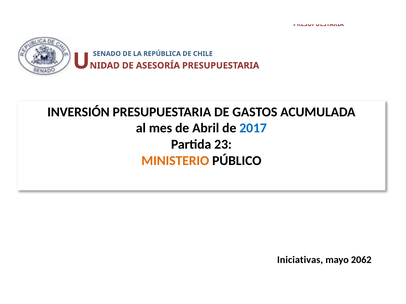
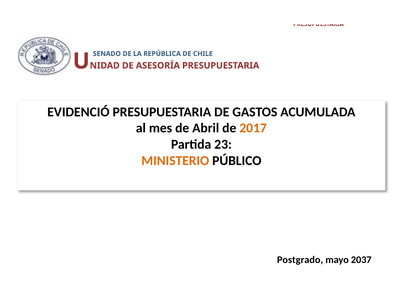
INVERSIÓN: INVERSIÓN -> EVIDENCIÓ
2017 colour: blue -> orange
Iniciativas: Iniciativas -> Postgrado
2062: 2062 -> 2037
